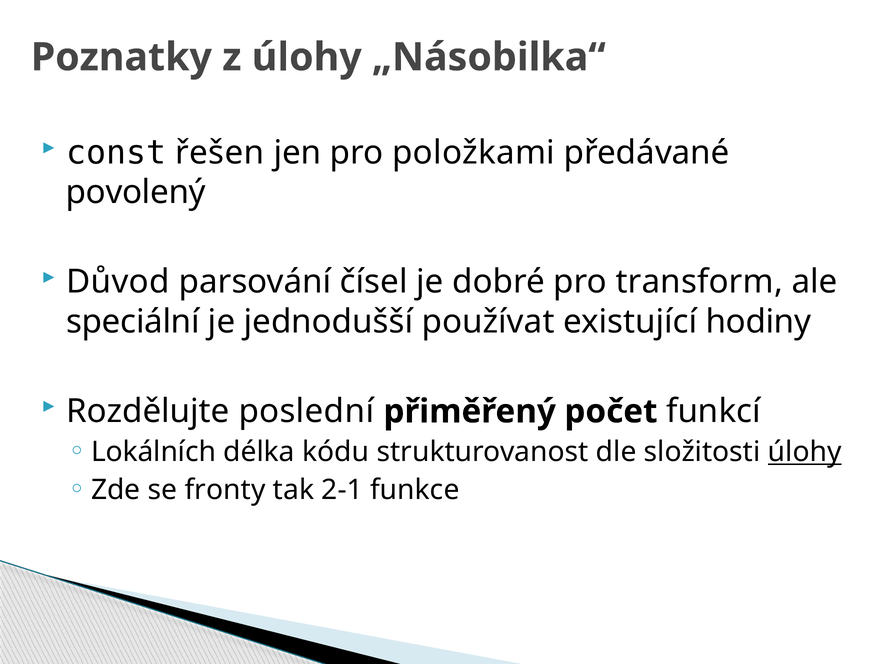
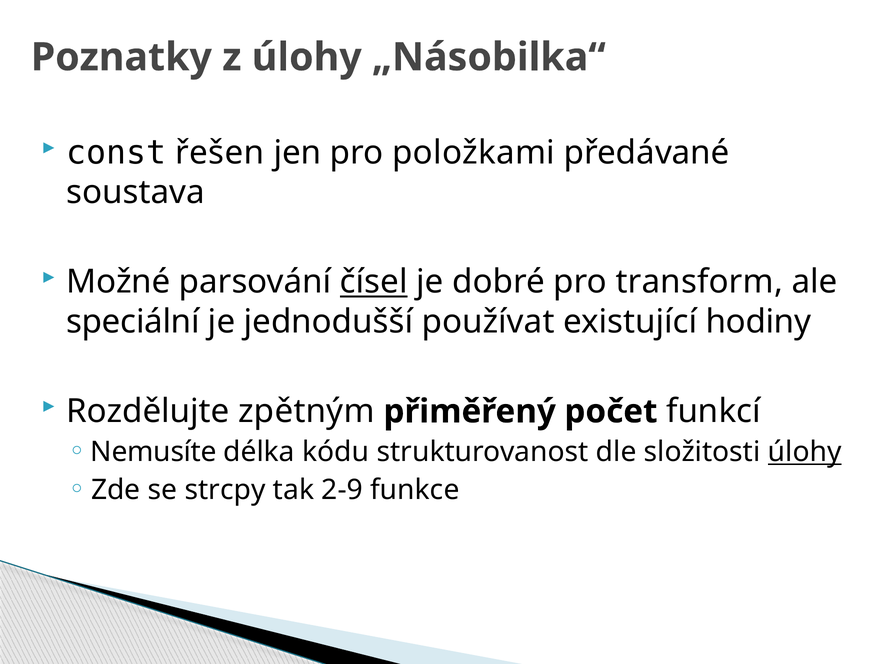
povolený: povolený -> soustava
Důvod: Důvod -> Možné
čísel underline: none -> present
poslední: poslední -> zpětným
Lokálních: Lokálních -> Nemusíte
fronty: fronty -> strcpy
2-1: 2-1 -> 2-9
